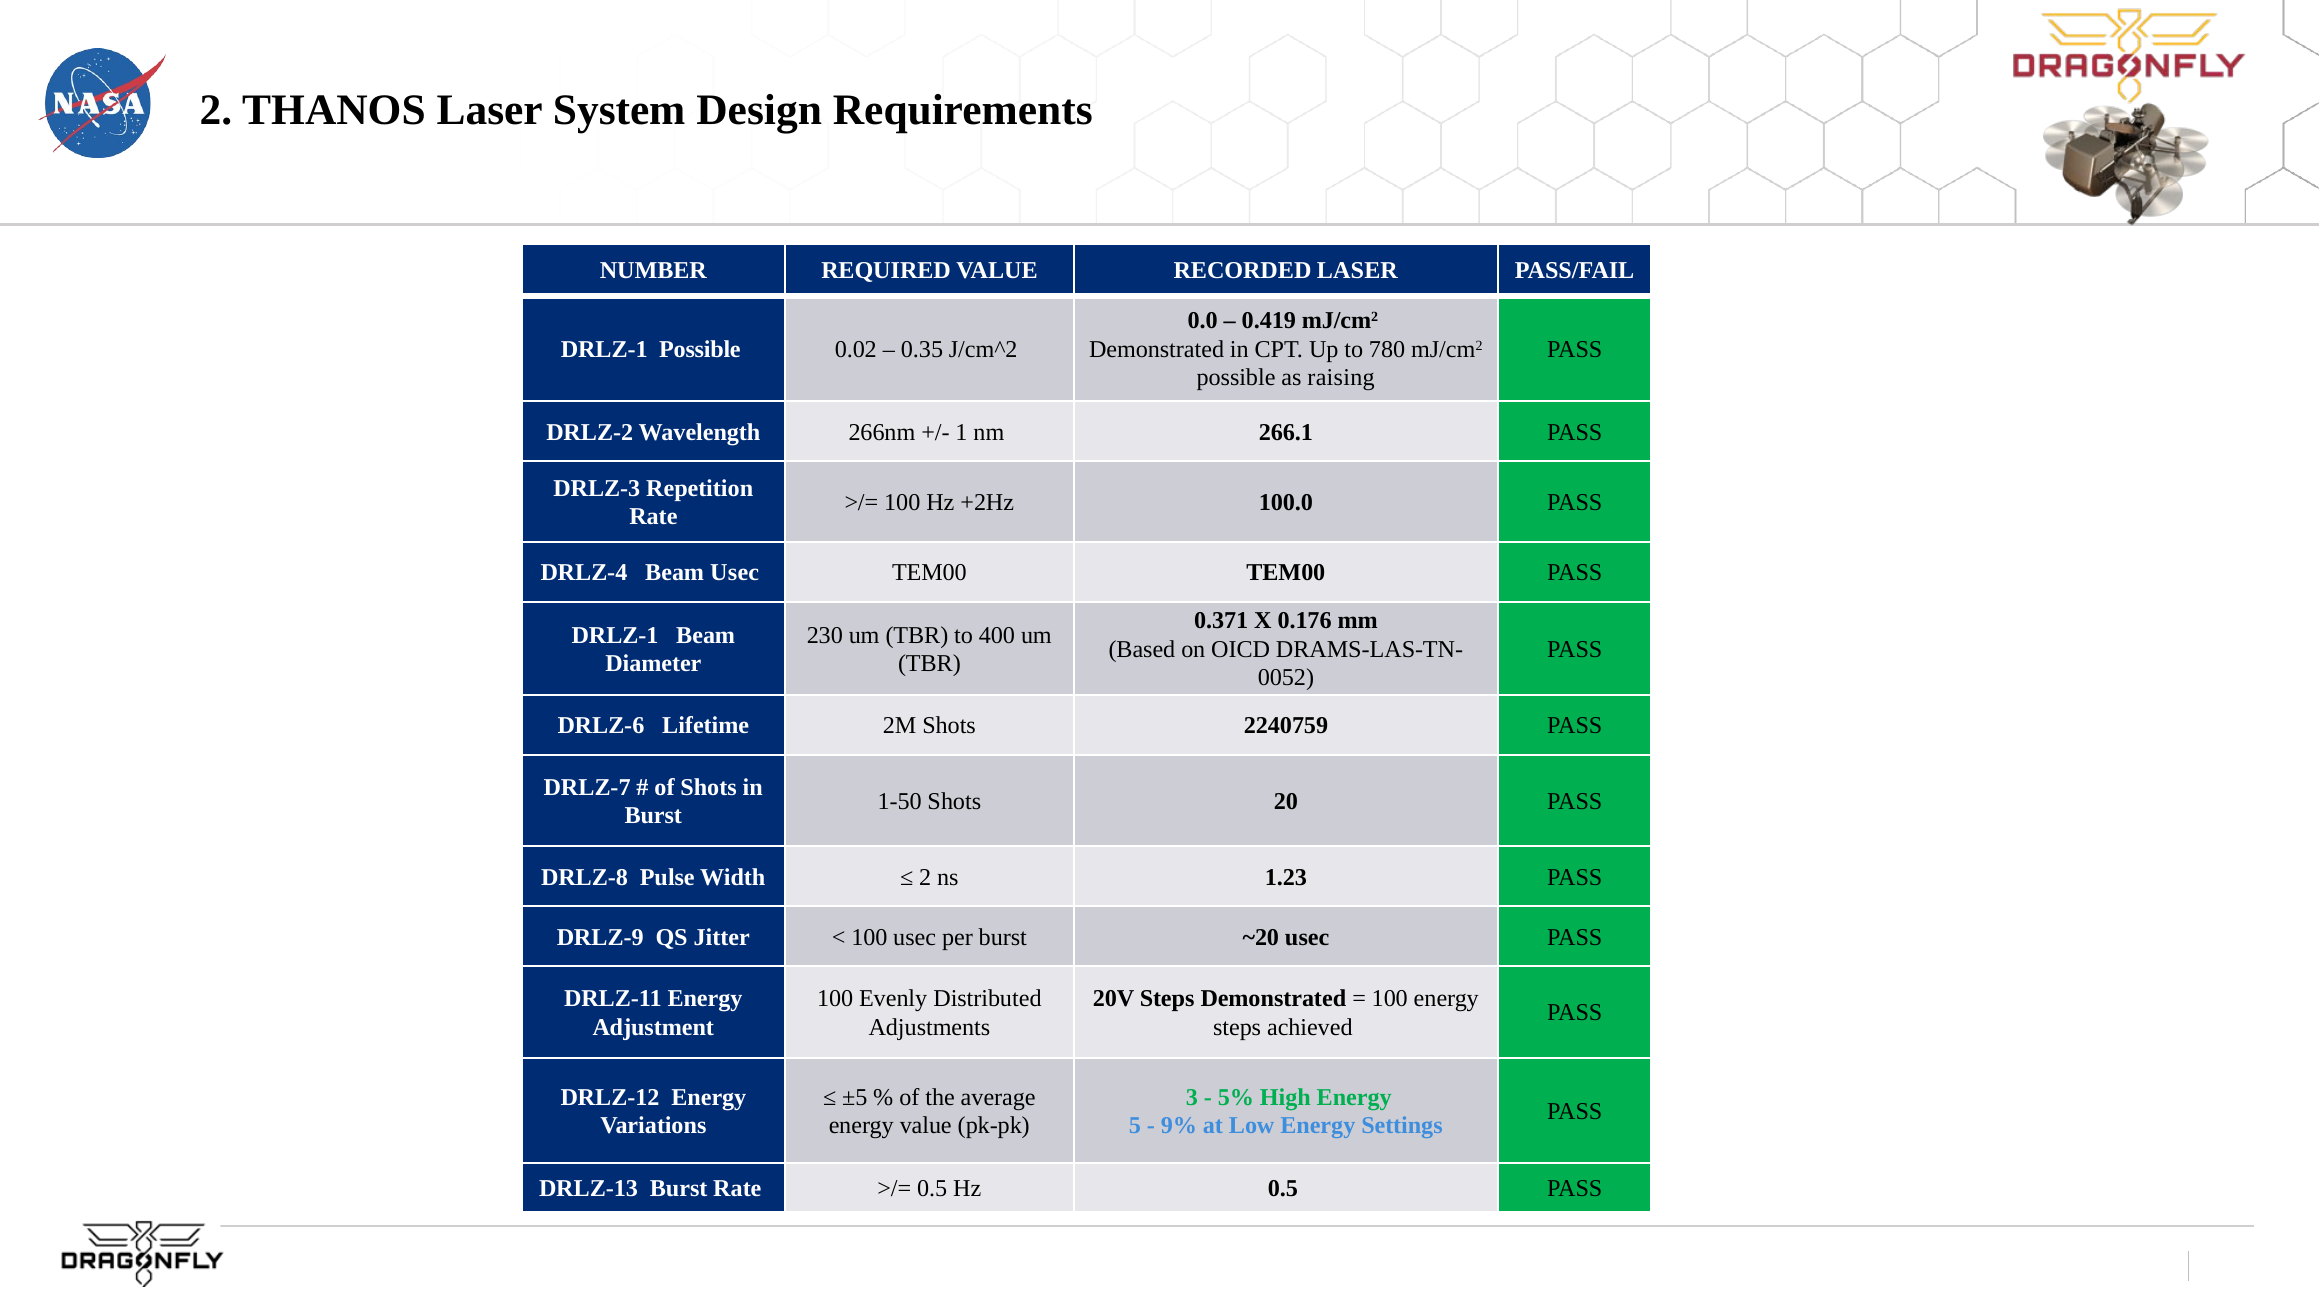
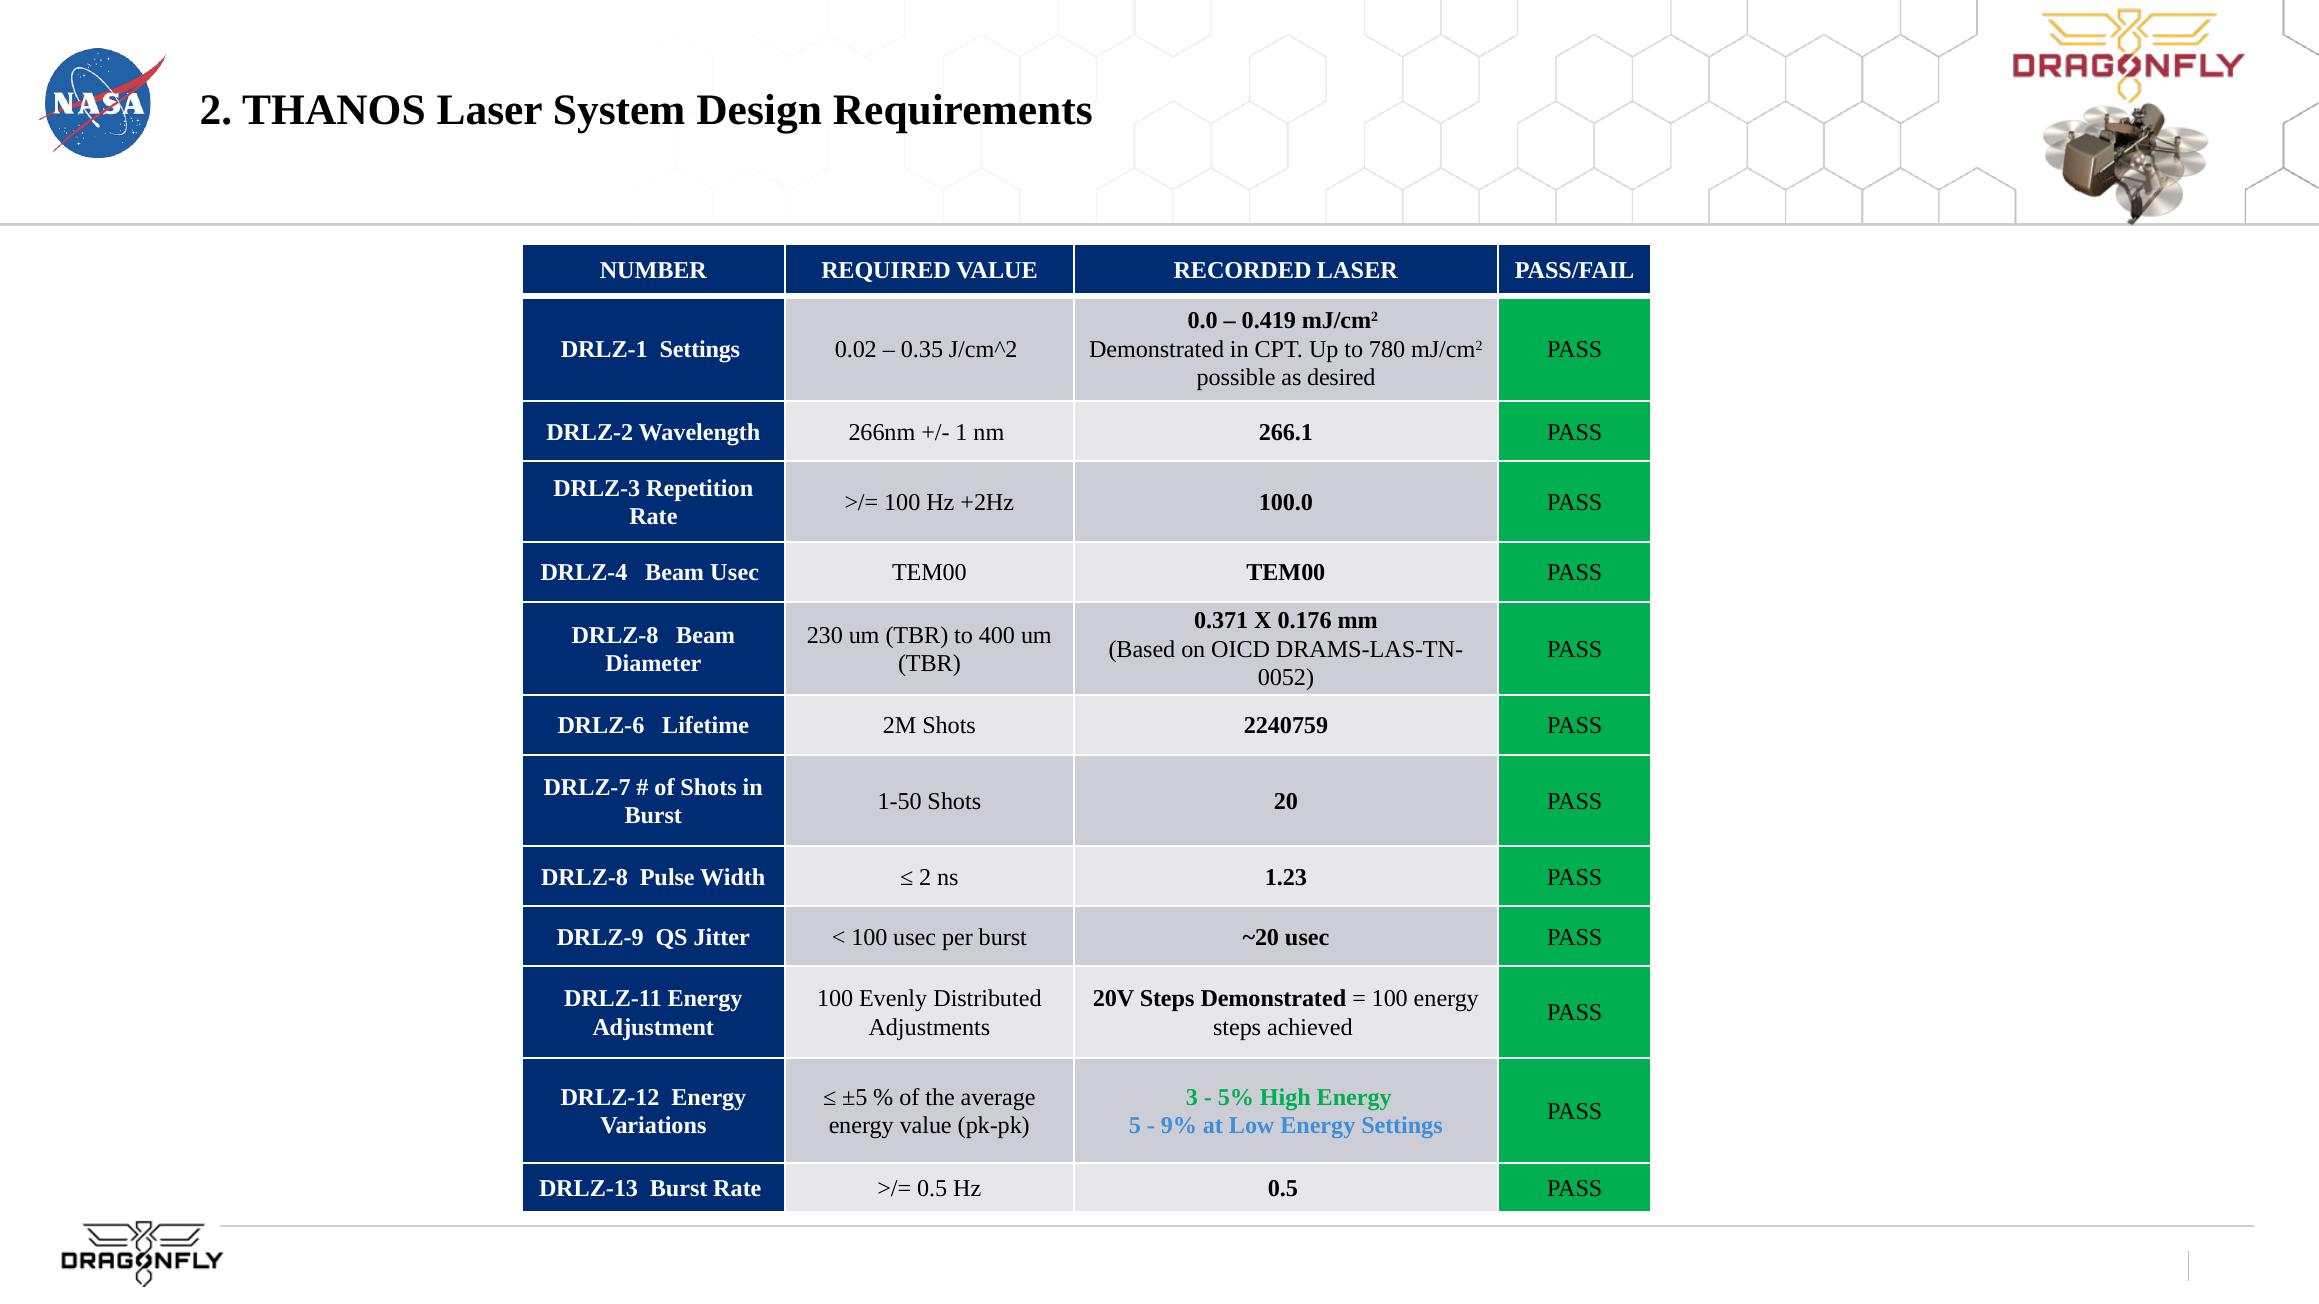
DRLZ-1 Possible: Possible -> Settings
raising: raising -> desired
DRLZ-1 at (615, 635): DRLZ-1 -> DRLZ-8
